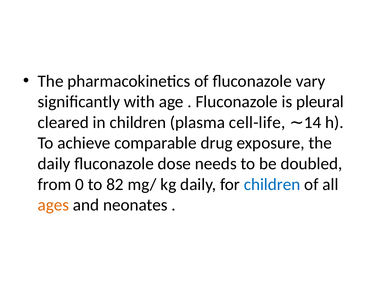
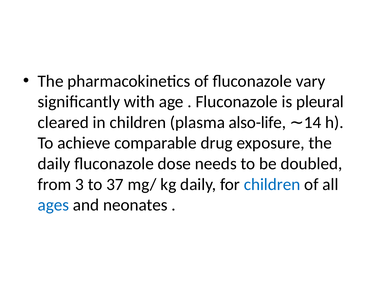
cell-life: cell-life -> also-life
0: 0 -> 3
82: 82 -> 37
ages colour: orange -> blue
